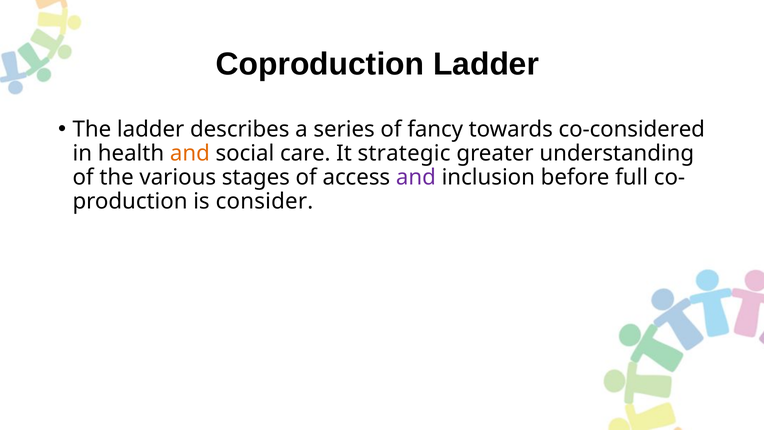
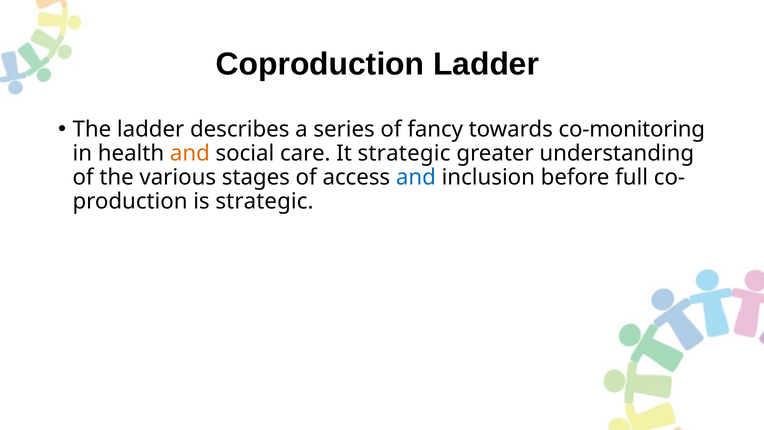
co-considered: co-considered -> co-monitoring
and at (416, 177) colour: purple -> blue
is consider: consider -> strategic
